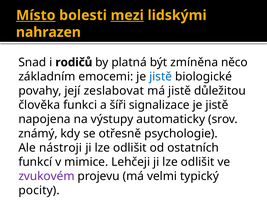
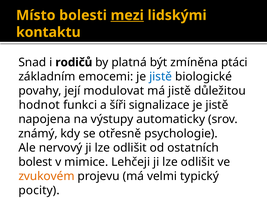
Místo underline: present -> none
nahrazen: nahrazen -> kontaktu
něco: něco -> ptáci
zeslabovat: zeslabovat -> modulovat
člověka: člověka -> hodnot
nástroji: nástroji -> nervový
funkcí: funkcí -> bolest
zvukovém colour: purple -> orange
